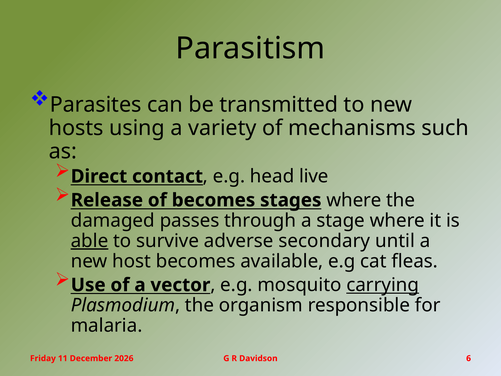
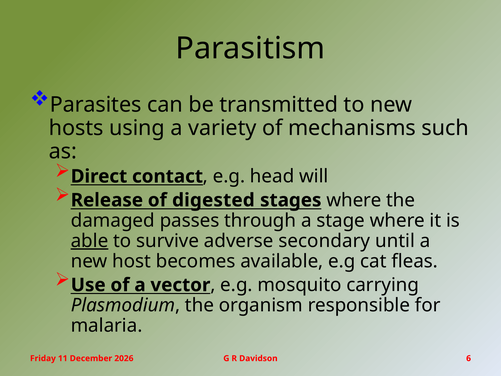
live: live -> will
of becomes: becomes -> digested
carrying underline: present -> none
